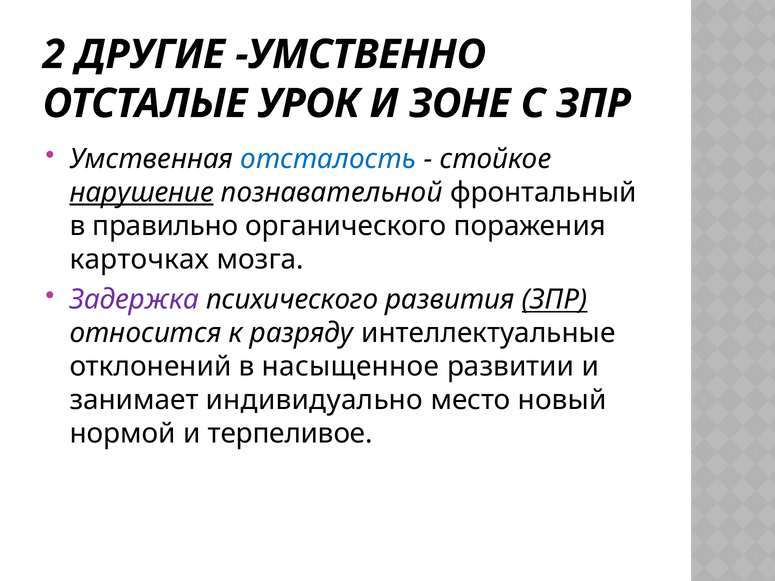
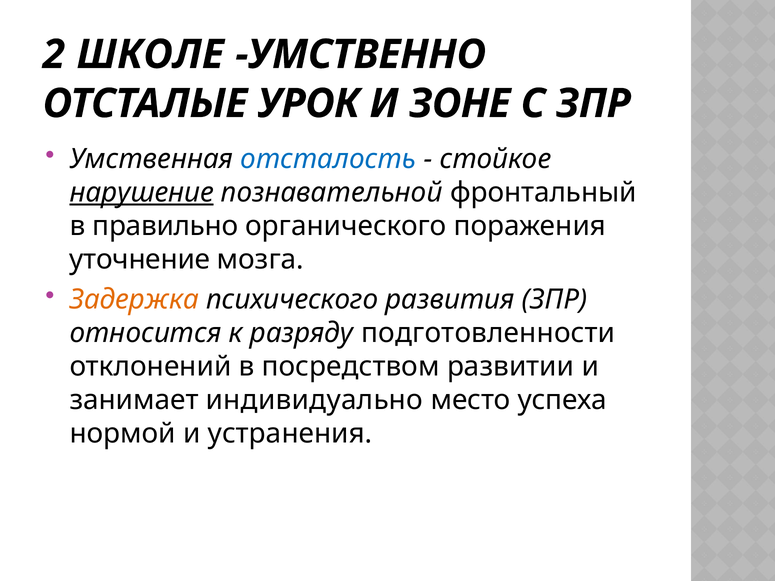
ДРУГИЕ: ДРУГИЕ -> ШКОЛЕ
карточках: карточках -> уточнение
Задержка colour: purple -> orange
ЗПР at (555, 300) underline: present -> none
интеллектуальные: интеллектуальные -> подготовленности
насыщенное: насыщенное -> посредством
новый: новый -> успеха
терпеливое: терпеливое -> устранения
